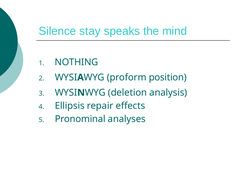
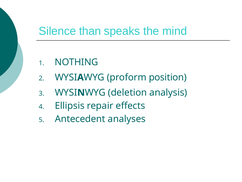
stay: stay -> than
Pronominal: Pronominal -> Antecedent
